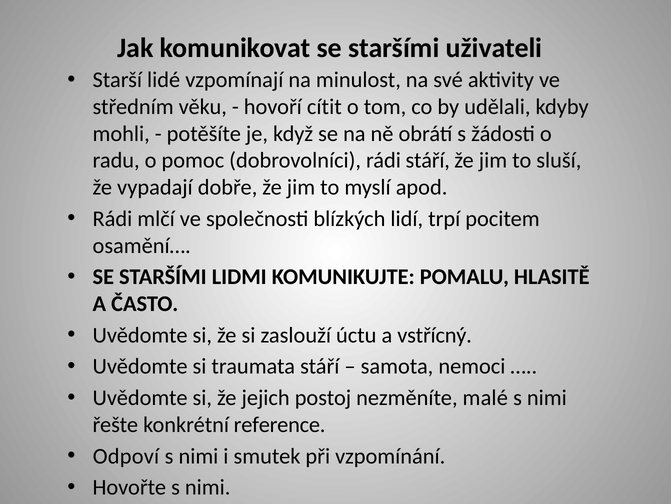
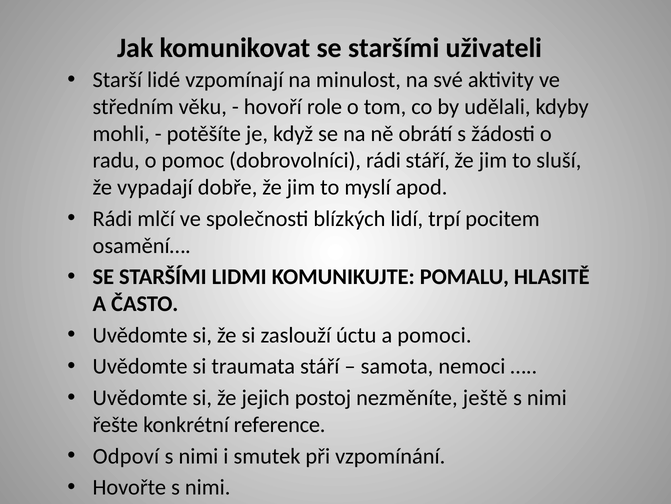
cítit: cítit -> role
vstřícný: vstřícný -> pomoci
malé: malé -> ještě
